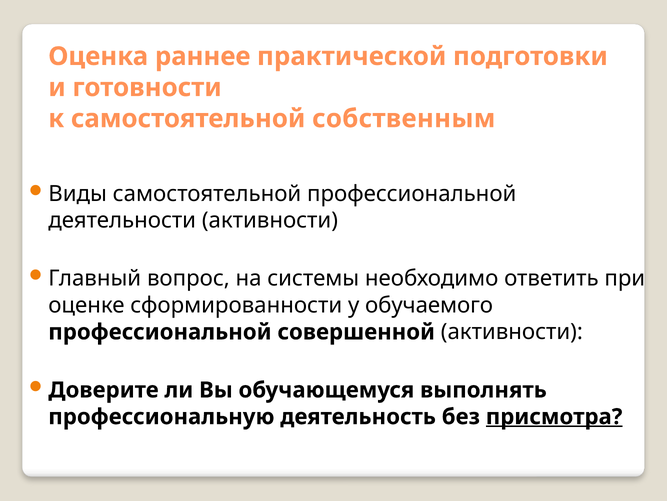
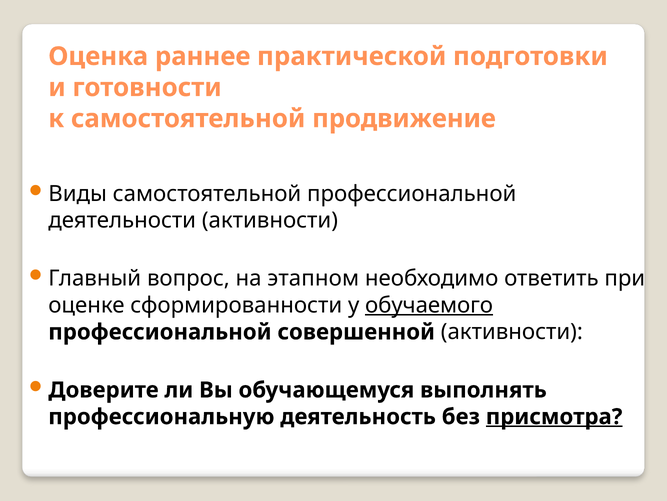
собственным: собственным -> продвижение
системы: системы -> этапном
обучаемого underline: none -> present
